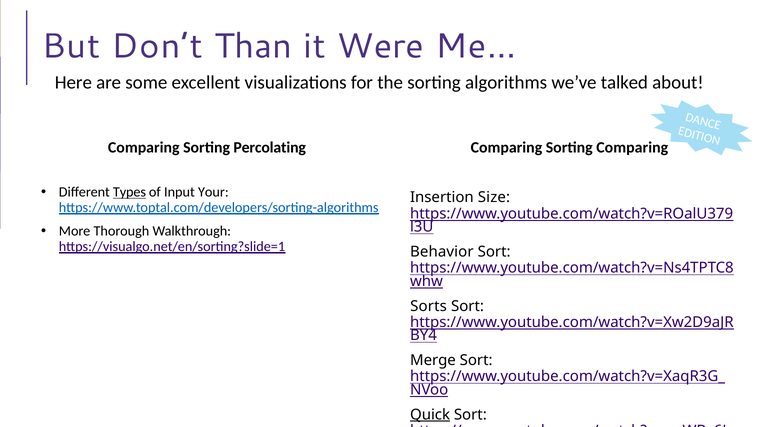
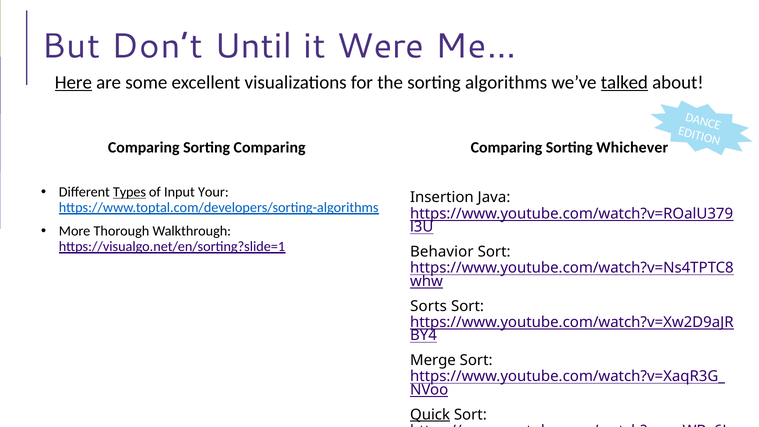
Than: Than -> Until
Here underline: none -> present
talked underline: none -> present
Sorting Percolating: Percolating -> Comparing
Sorting Comparing: Comparing -> Whichever
Size: Size -> Java
